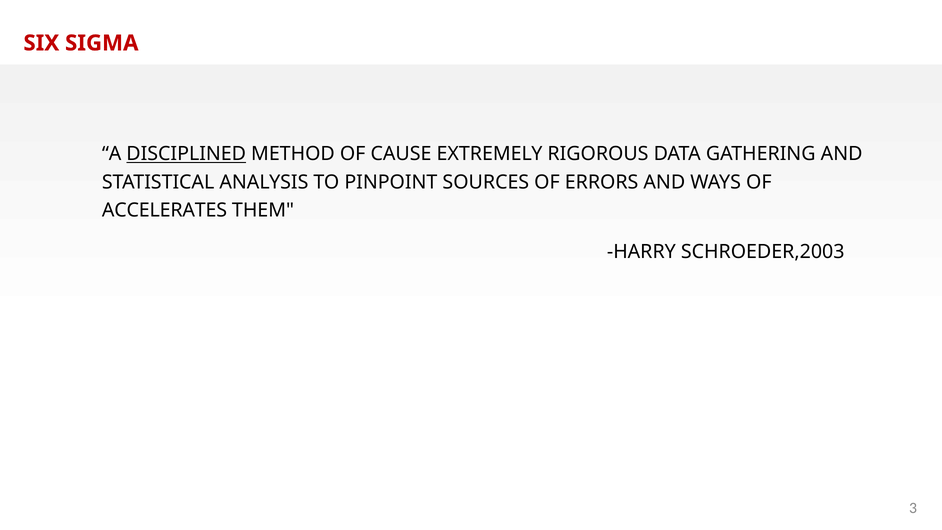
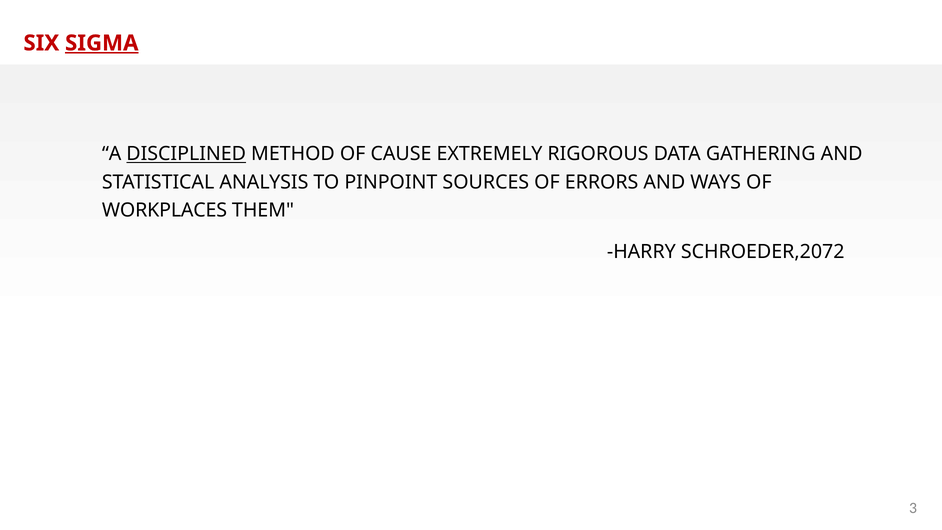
SIGMA underline: none -> present
ACCELERATES: ACCELERATES -> WORKPLACES
SCHROEDER,2003: SCHROEDER,2003 -> SCHROEDER,2072
